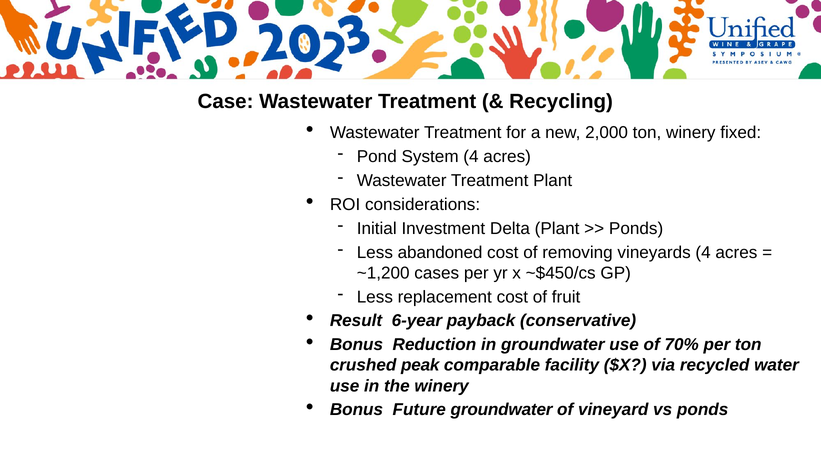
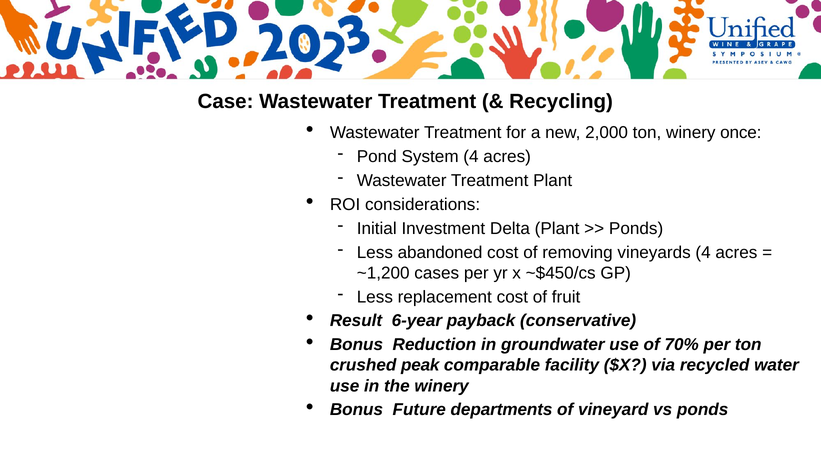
fixed: fixed -> once
Future groundwater: groundwater -> departments
